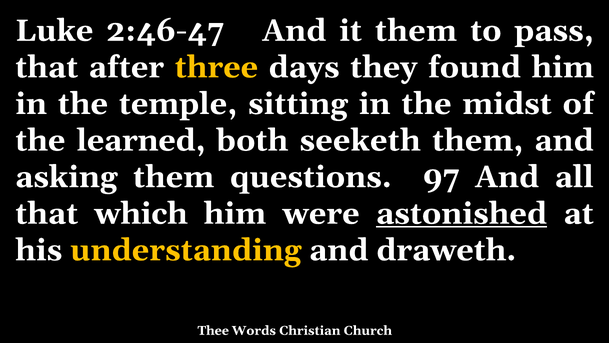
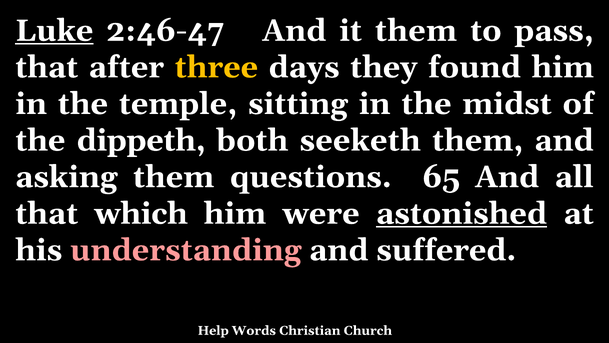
Luke underline: none -> present
learned: learned -> dippeth
97: 97 -> 65
understanding colour: yellow -> pink
draweth: draweth -> suffered
Thee: Thee -> Help
